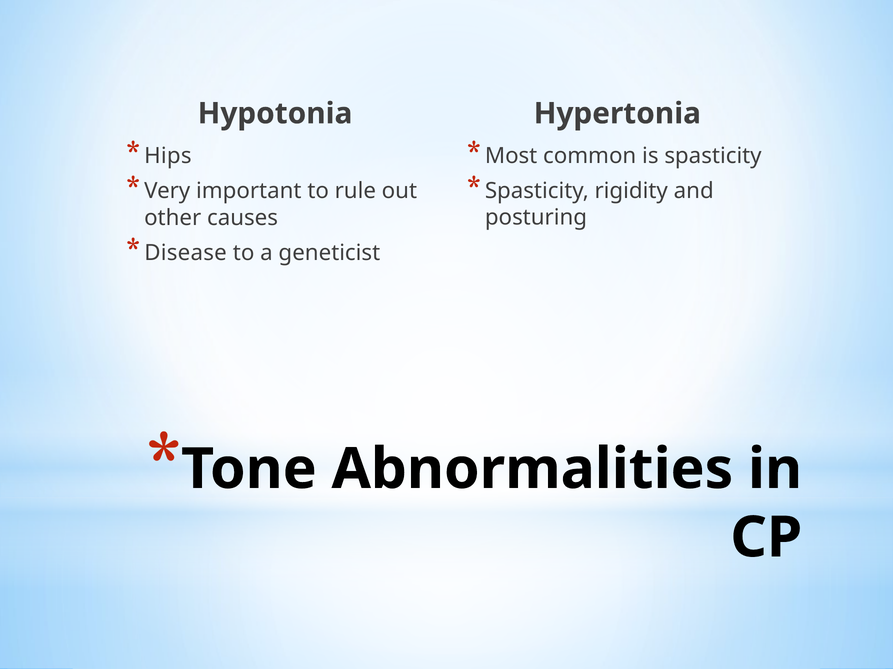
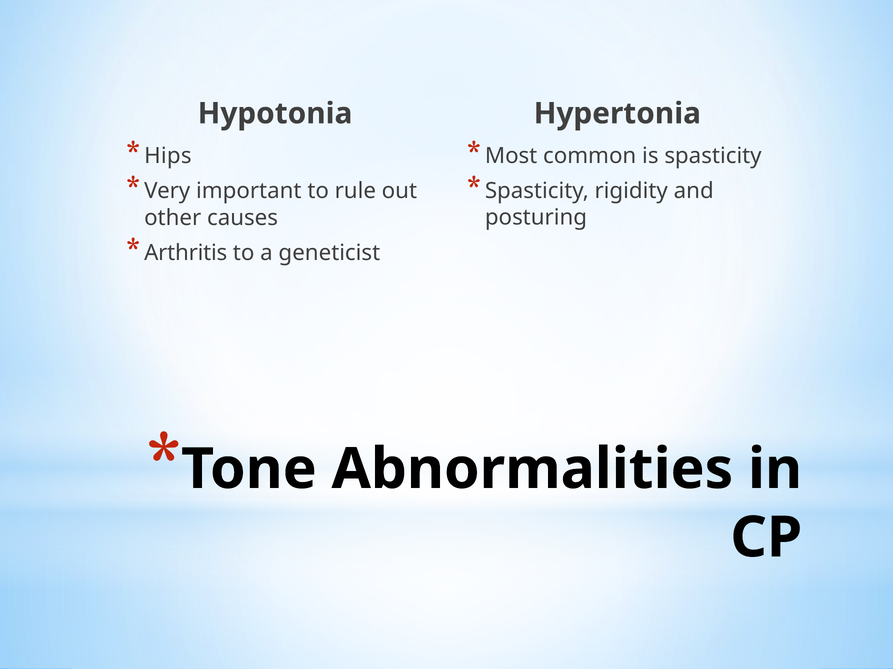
Disease: Disease -> Arthritis
